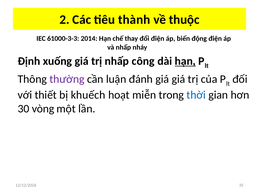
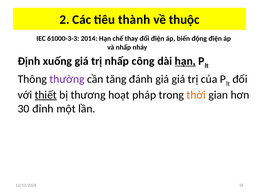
luận: luận -> tăng
thiết underline: none -> present
khuếch: khuếch -> thương
miễn: miễn -> pháp
thời colour: blue -> orange
vòng: vòng -> đỉnh
